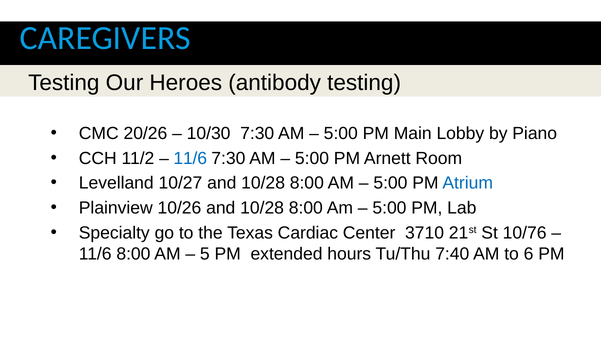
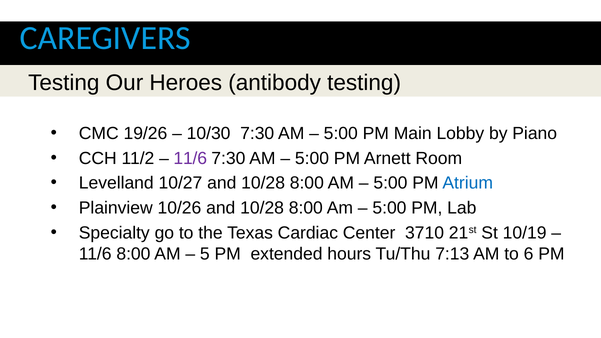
20/26: 20/26 -> 19/26
11/6 at (190, 158) colour: blue -> purple
10/76: 10/76 -> 10/19
7:40: 7:40 -> 7:13
